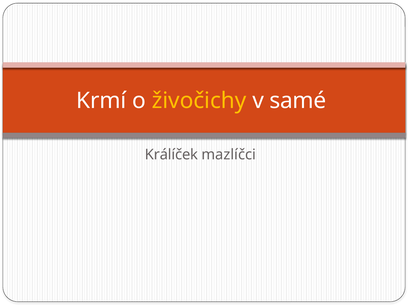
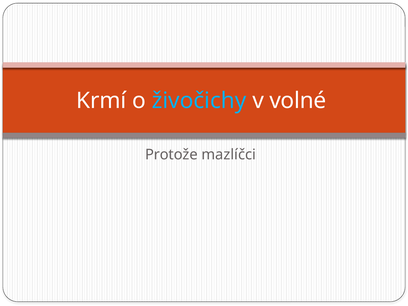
živočichy colour: yellow -> light blue
samé: samé -> volné
Králíček: Králíček -> Protože
